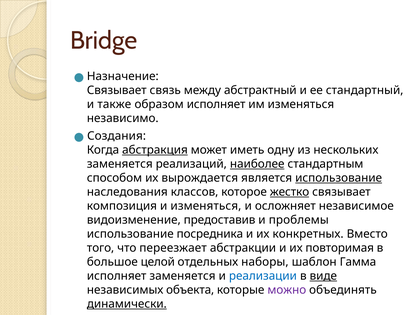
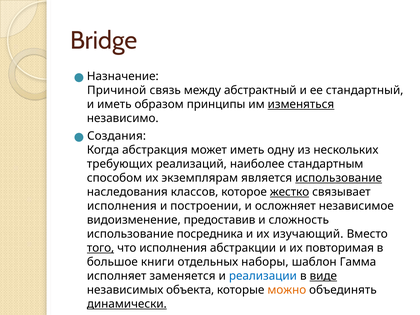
Связывает at (117, 90): Связывает -> Причиной
и также: также -> иметь
образом исполняет: исполняет -> принципы
изменяться at (301, 104) underline: none -> present
абстракция underline: present -> none
заменяется at (120, 164): заменяется -> требующих
наиболее underline: present -> none
вырождается: вырождается -> экземплярам
композиция at (122, 206): композиция -> исполнения
и изменяться: изменяться -> построении
проблемы: проблемы -> сложность
конкретных: конкретных -> изучающий
того underline: none -> present
что переезжает: переезжает -> исполнения
целой: целой -> книги
можно colour: purple -> orange
